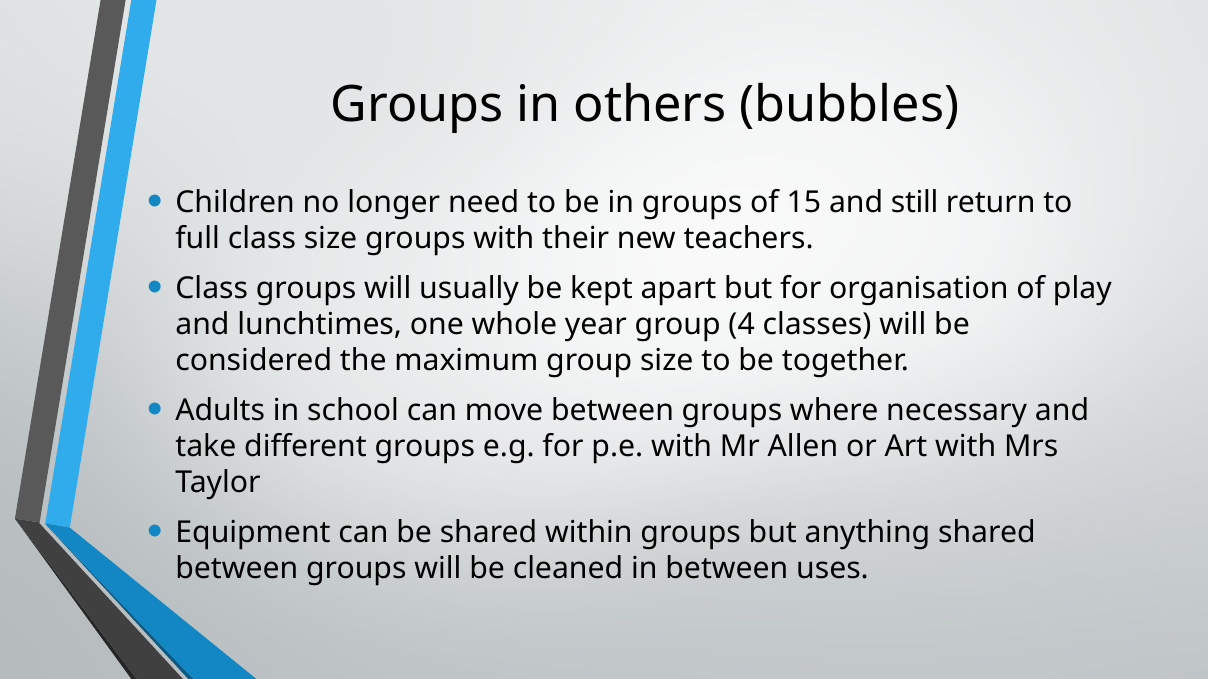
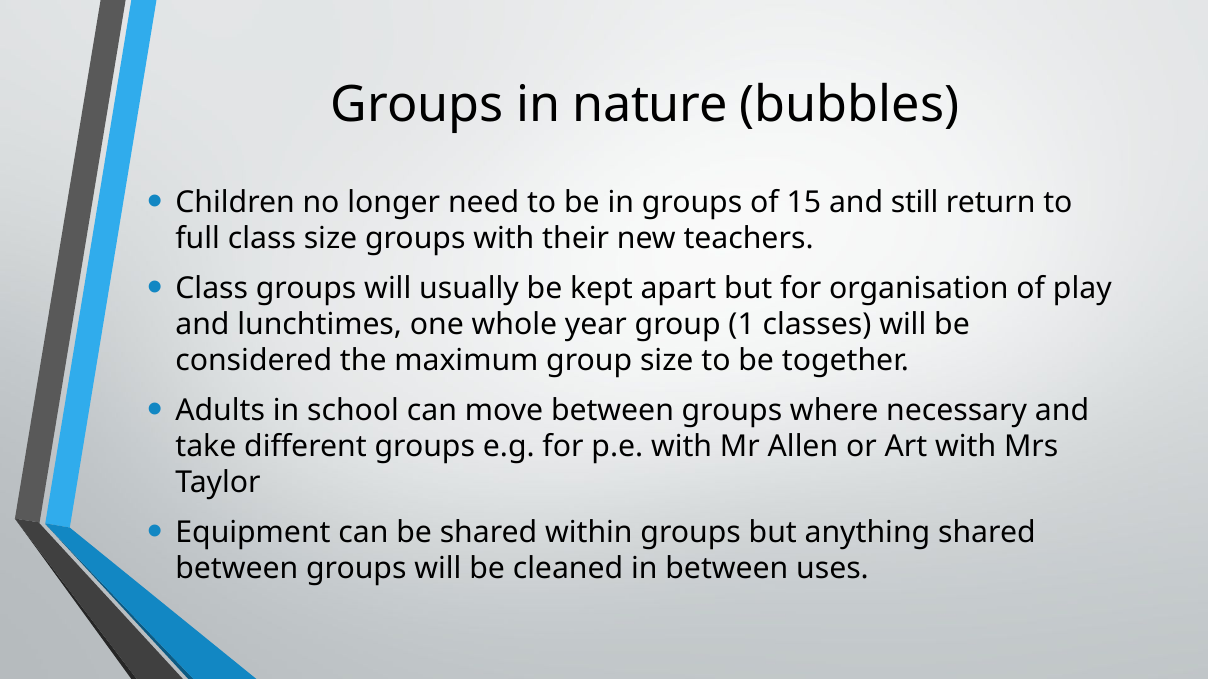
others: others -> nature
4: 4 -> 1
